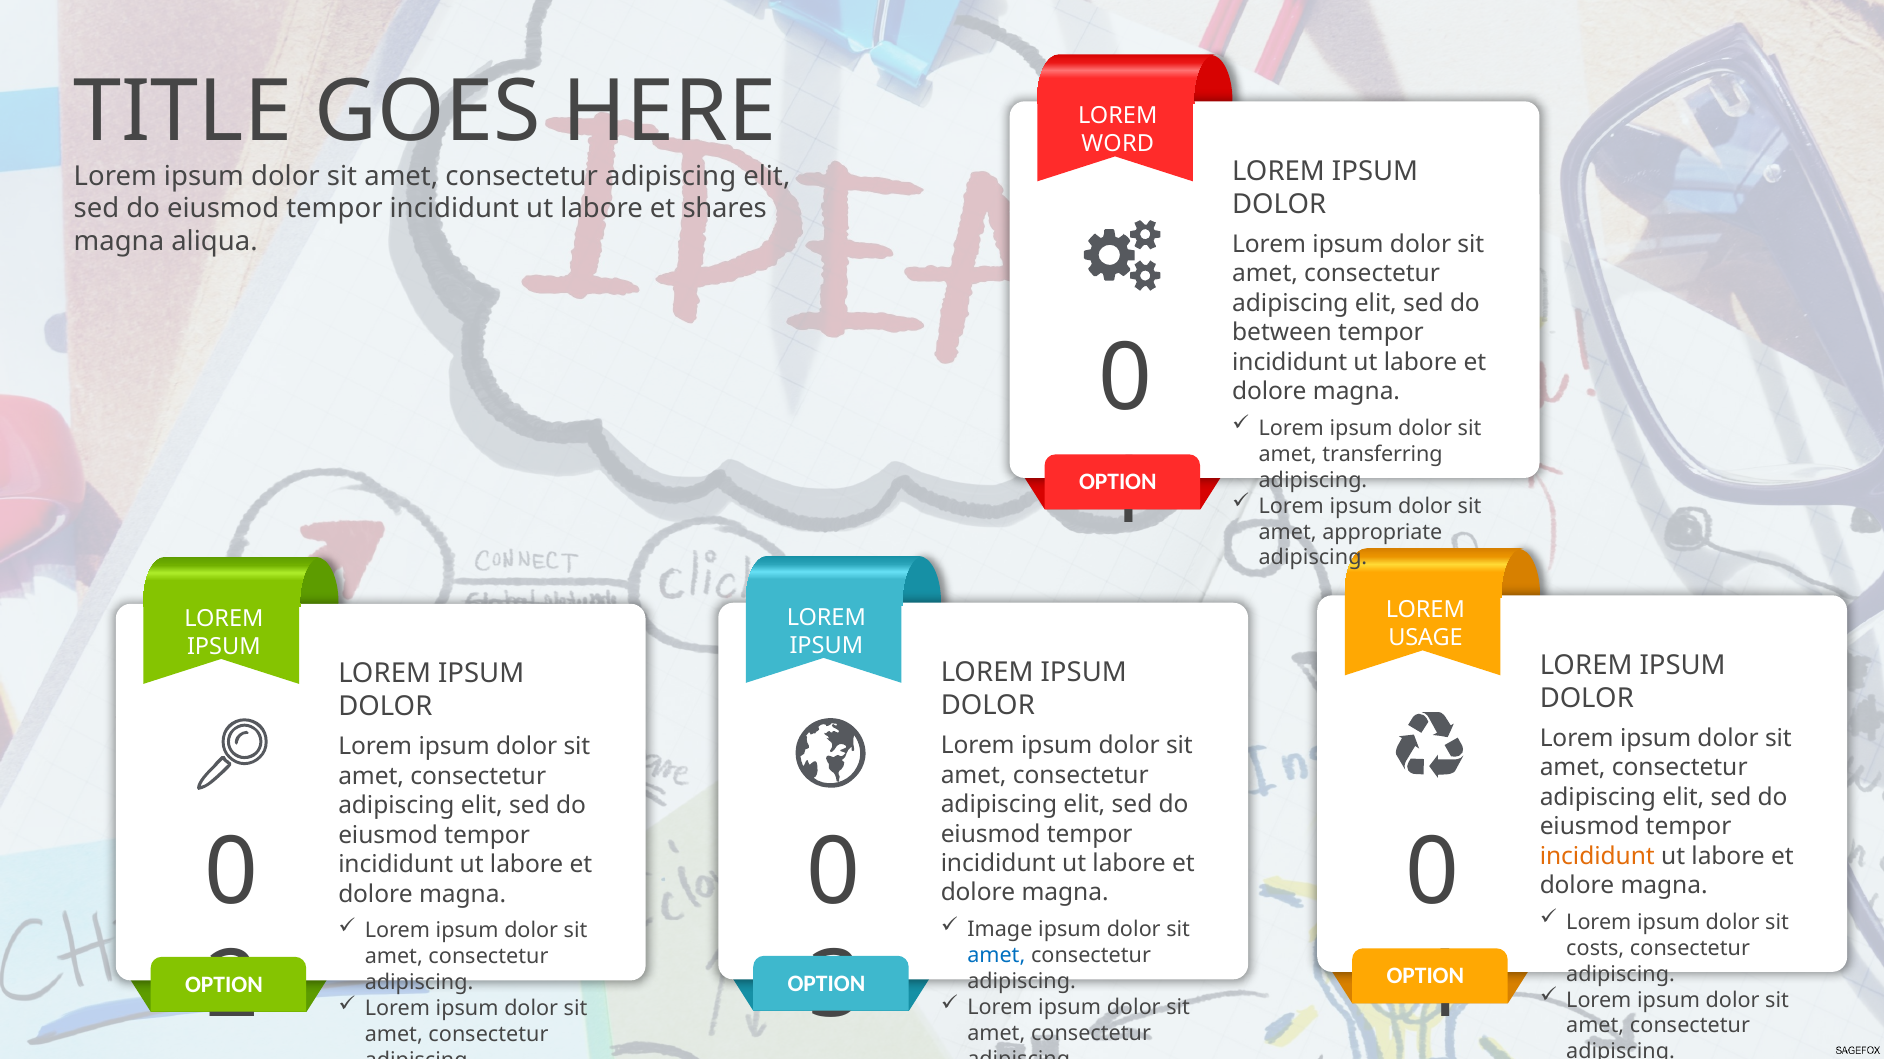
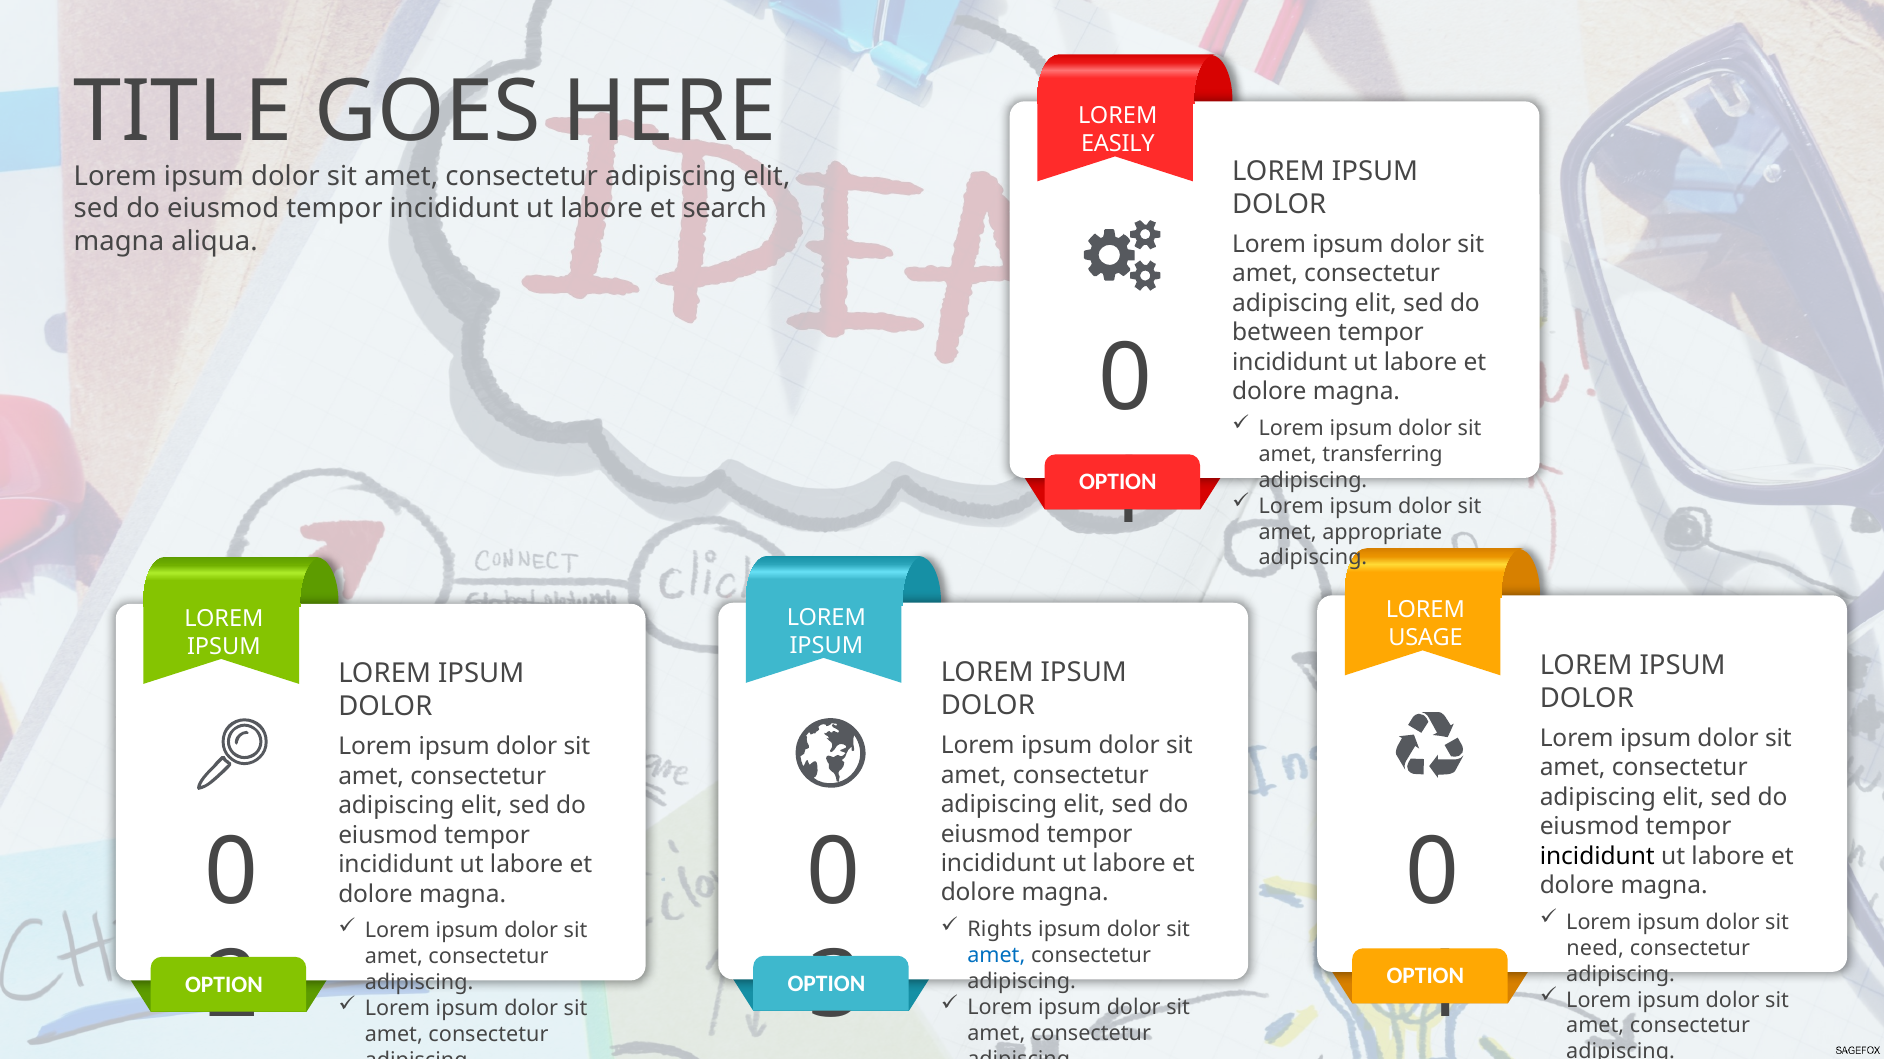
WORD: WORD -> EASILY
shares: shares -> search
incididunt at (1597, 857) colour: orange -> black
Image: Image -> Rights
costs: costs -> need
